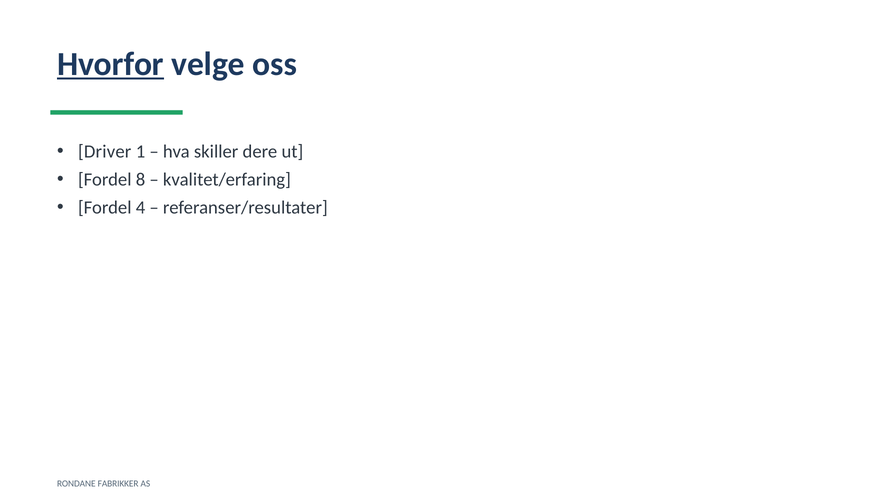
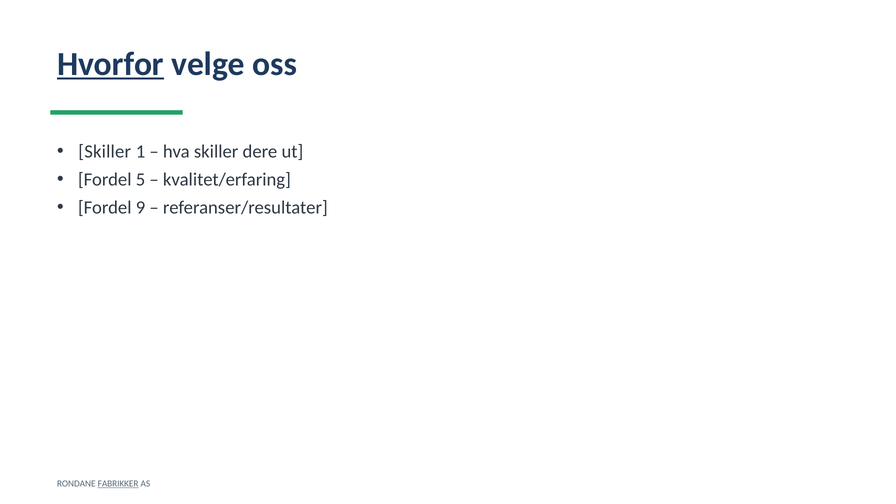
Driver at (105, 152): Driver -> Skiller
8: 8 -> 5
4: 4 -> 9
FABRIKKER underline: none -> present
